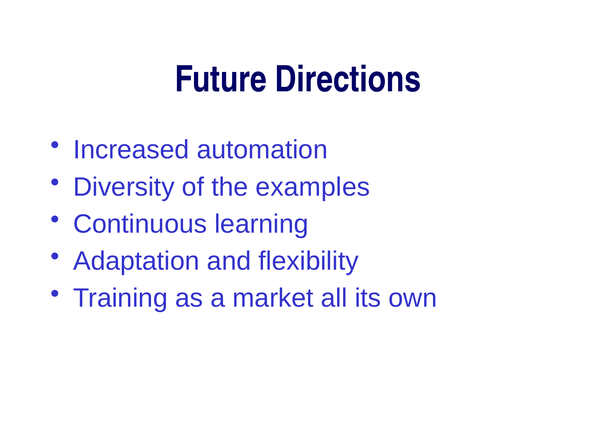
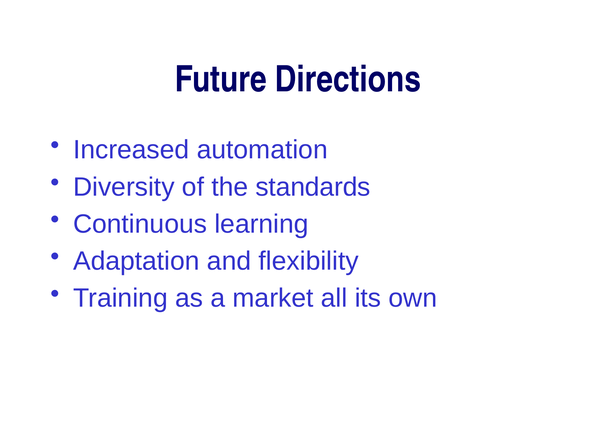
examples: examples -> standards
